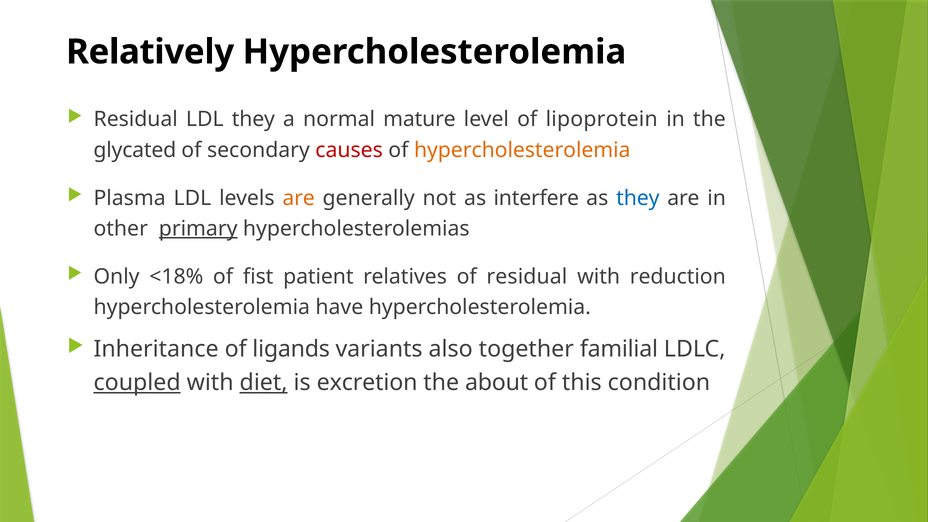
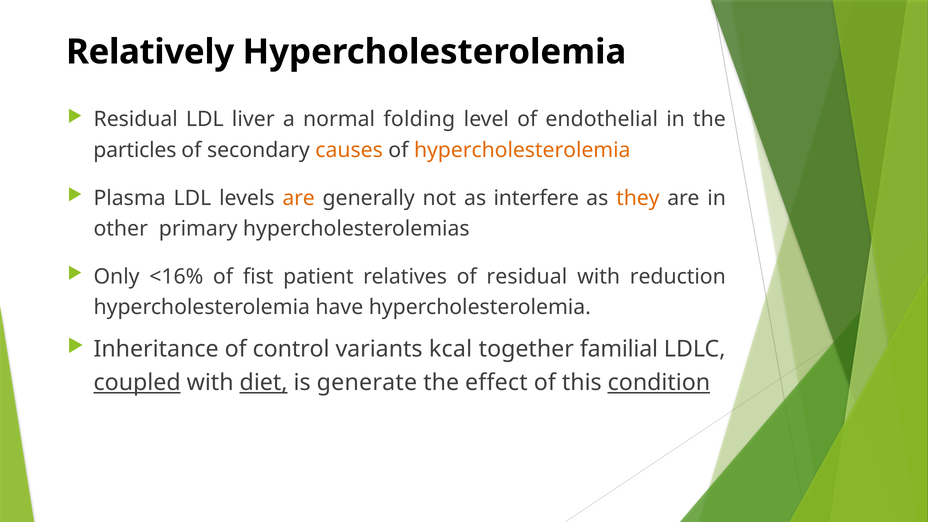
LDL they: they -> liver
mature: mature -> folding
lipoprotein: lipoprotein -> endothelial
glycated: glycated -> particles
causes colour: red -> orange
they at (638, 198) colour: blue -> orange
primary underline: present -> none
<18%: <18% -> <16%
ligands: ligands -> control
also: also -> kcal
excretion: excretion -> generate
about: about -> effect
condition underline: none -> present
